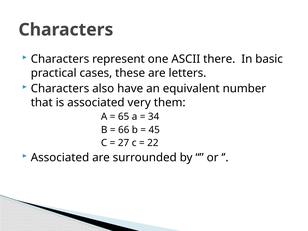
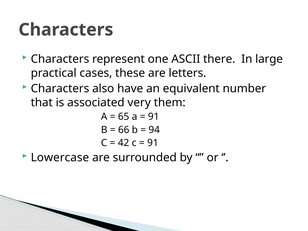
basic: basic -> large
34 at (154, 117): 34 -> 91
45: 45 -> 94
27: 27 -> 42
22 at (153, 143): 22 -> 91
Associated at (60, 158): Associated -> Lowercase
